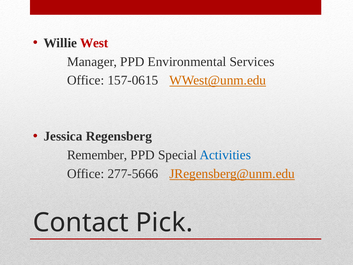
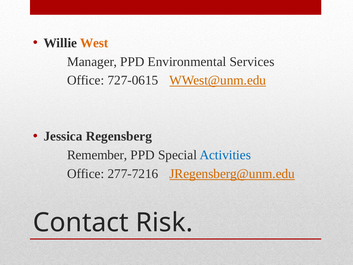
West colour: red -> orange
157-0615: 157-0615 -> 727-0615
277-5666: 277-5666 -> 277-7216
Pick: Pick -> Risk
